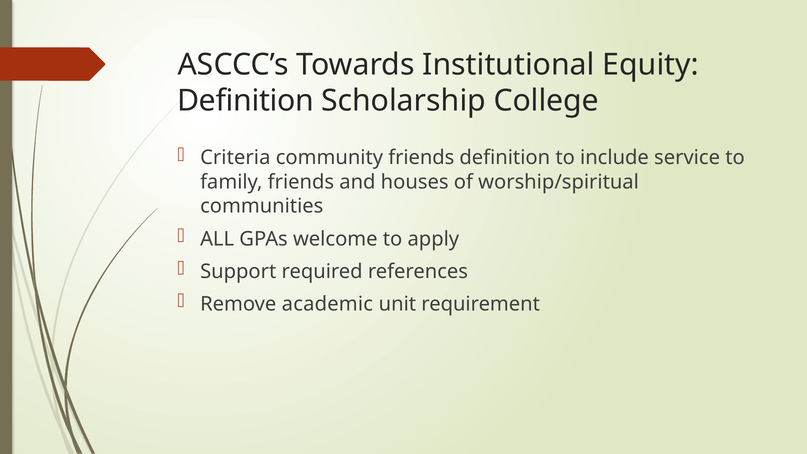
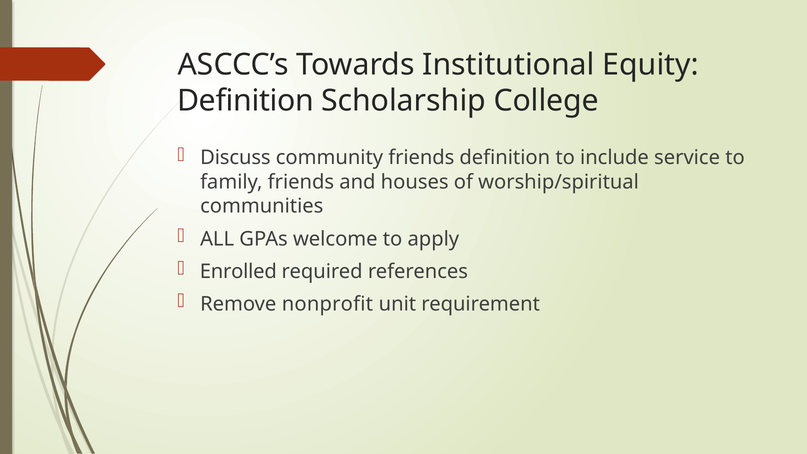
Criteria: Criteria -> Discuss
Support: Support -> Enrolled
academic: academic -> nonprofit
